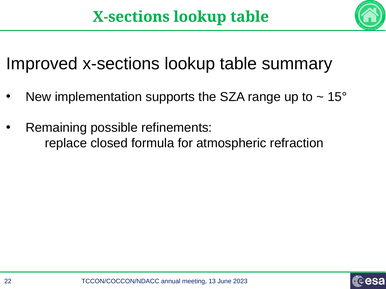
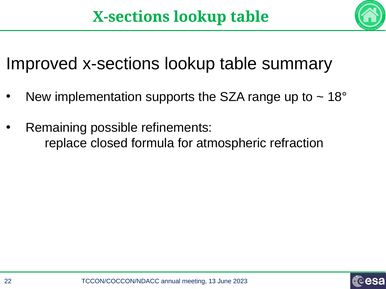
15°: 15° -> 18°
